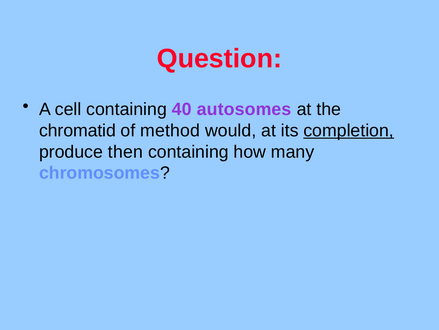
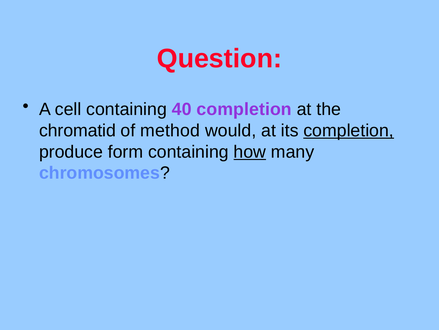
40 autosomes: autosomes -> completion
then: then -> form
how underline: none -> present
